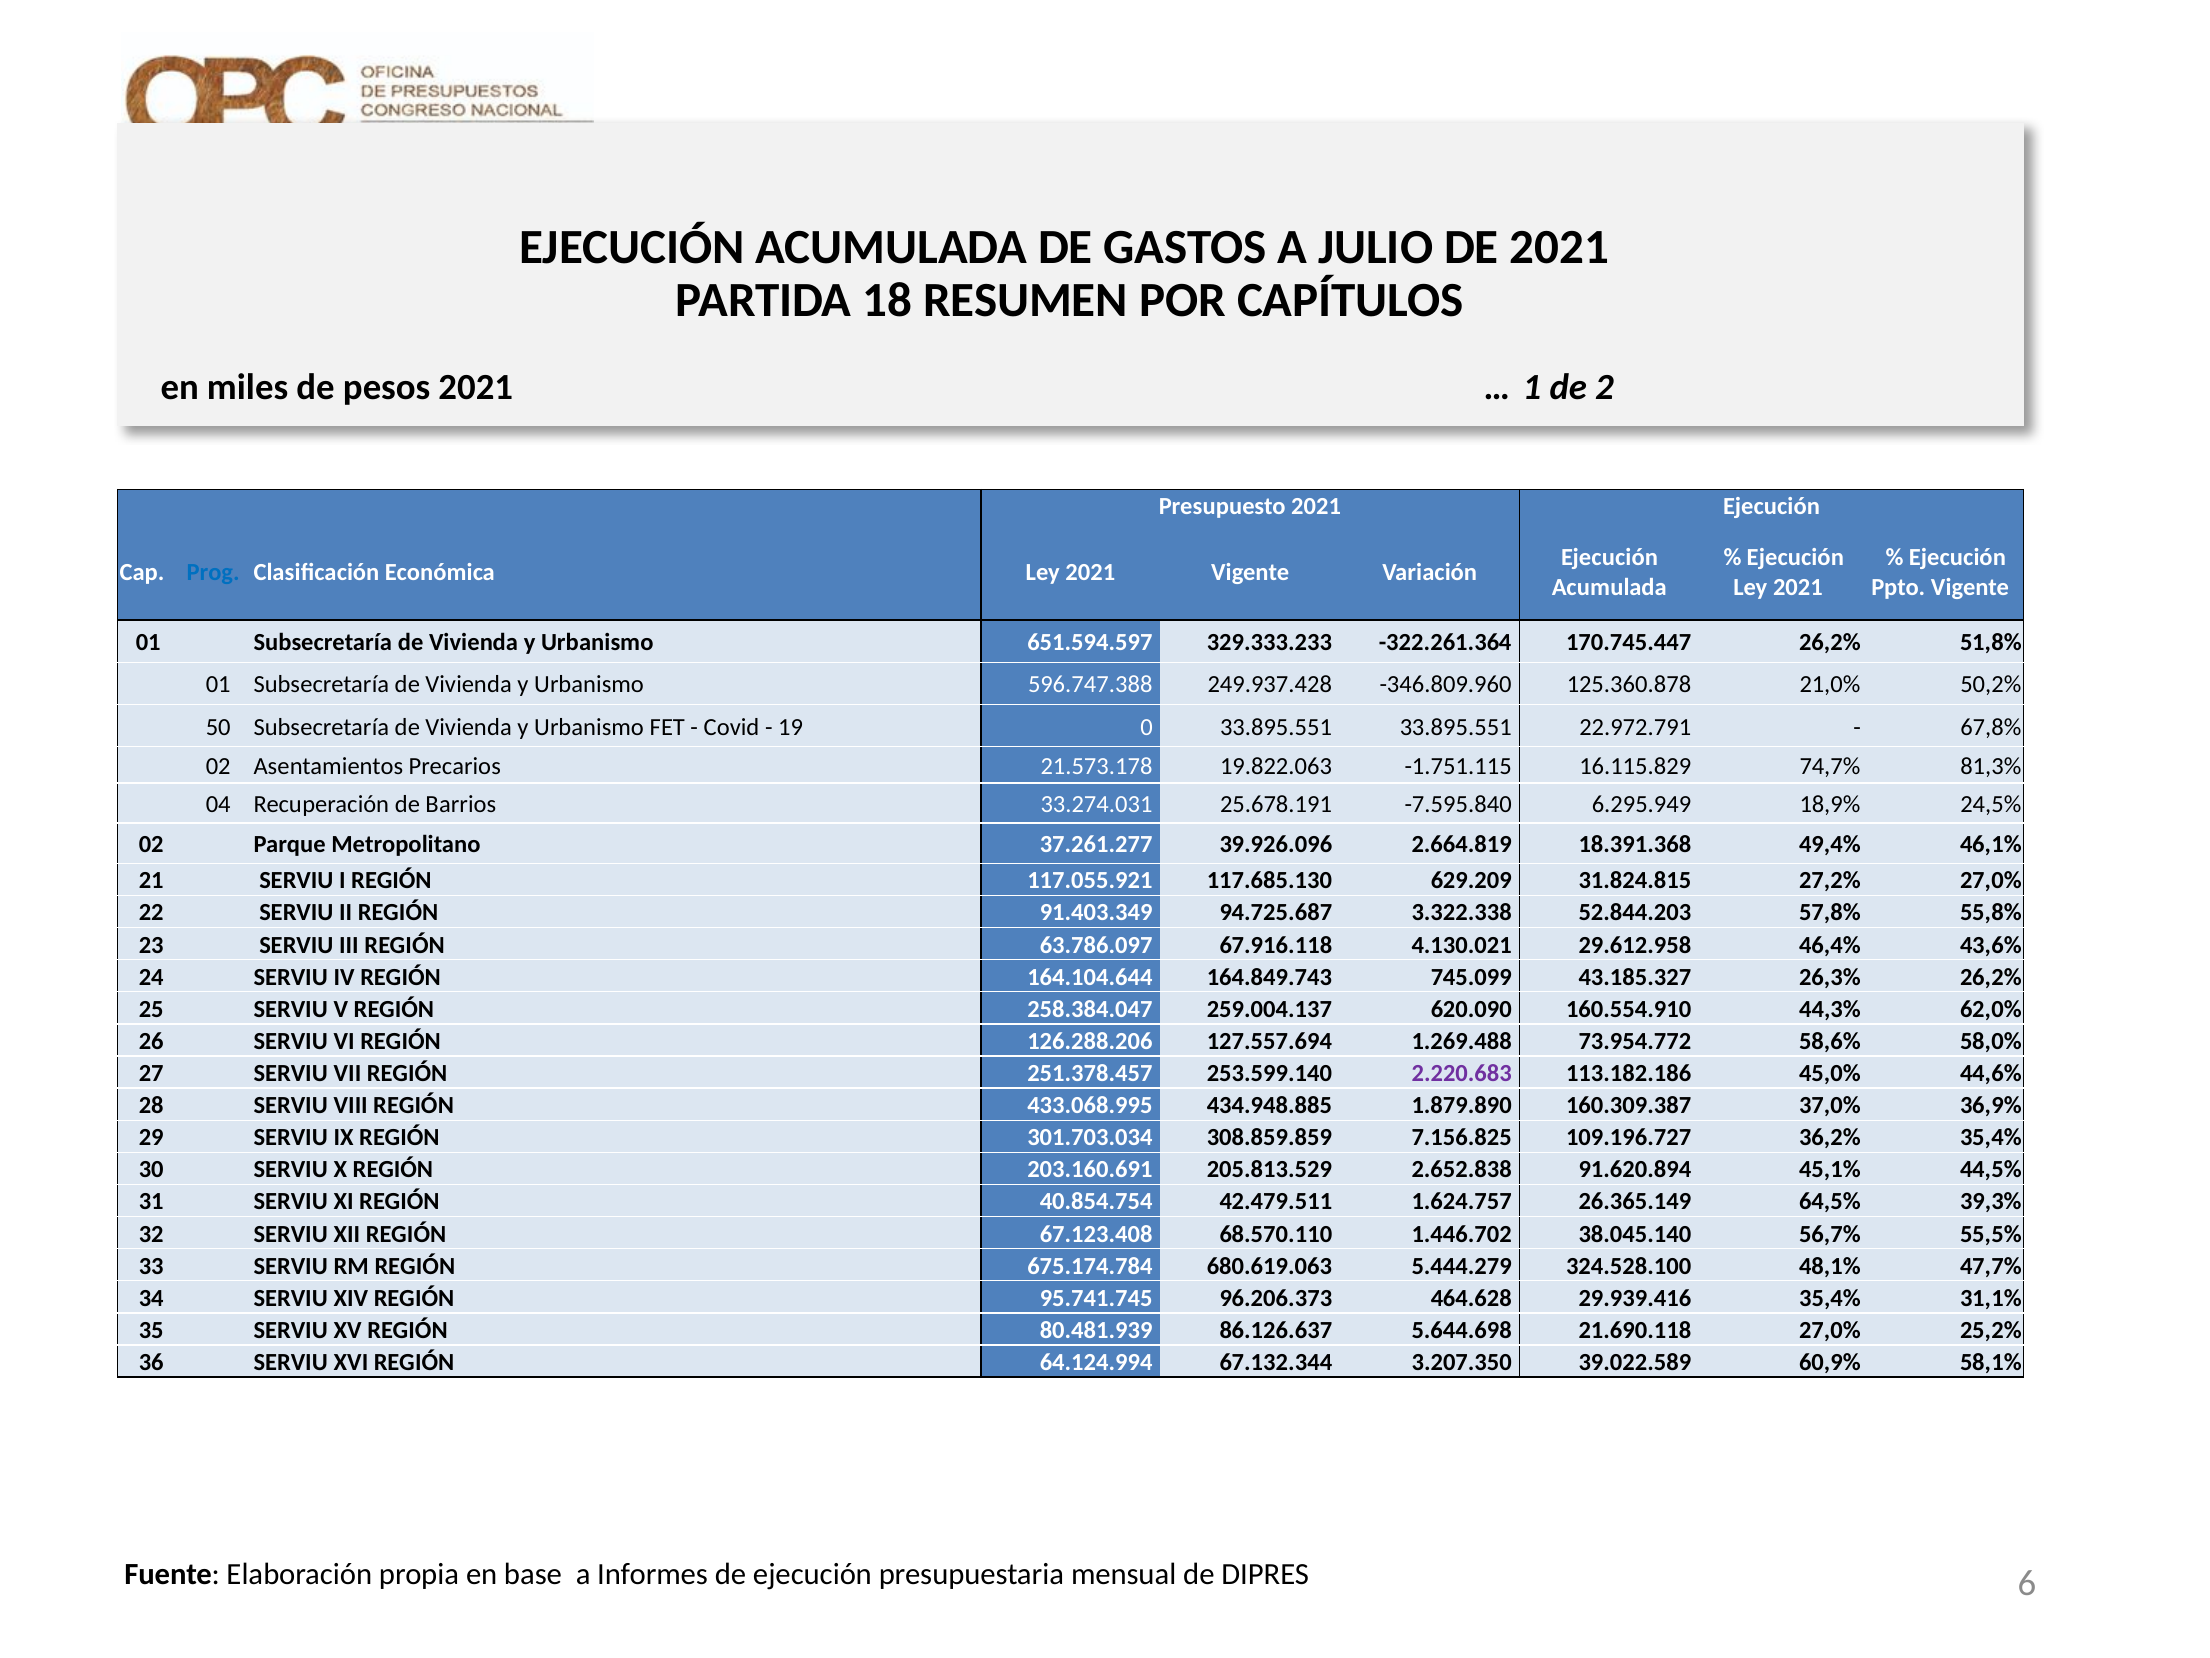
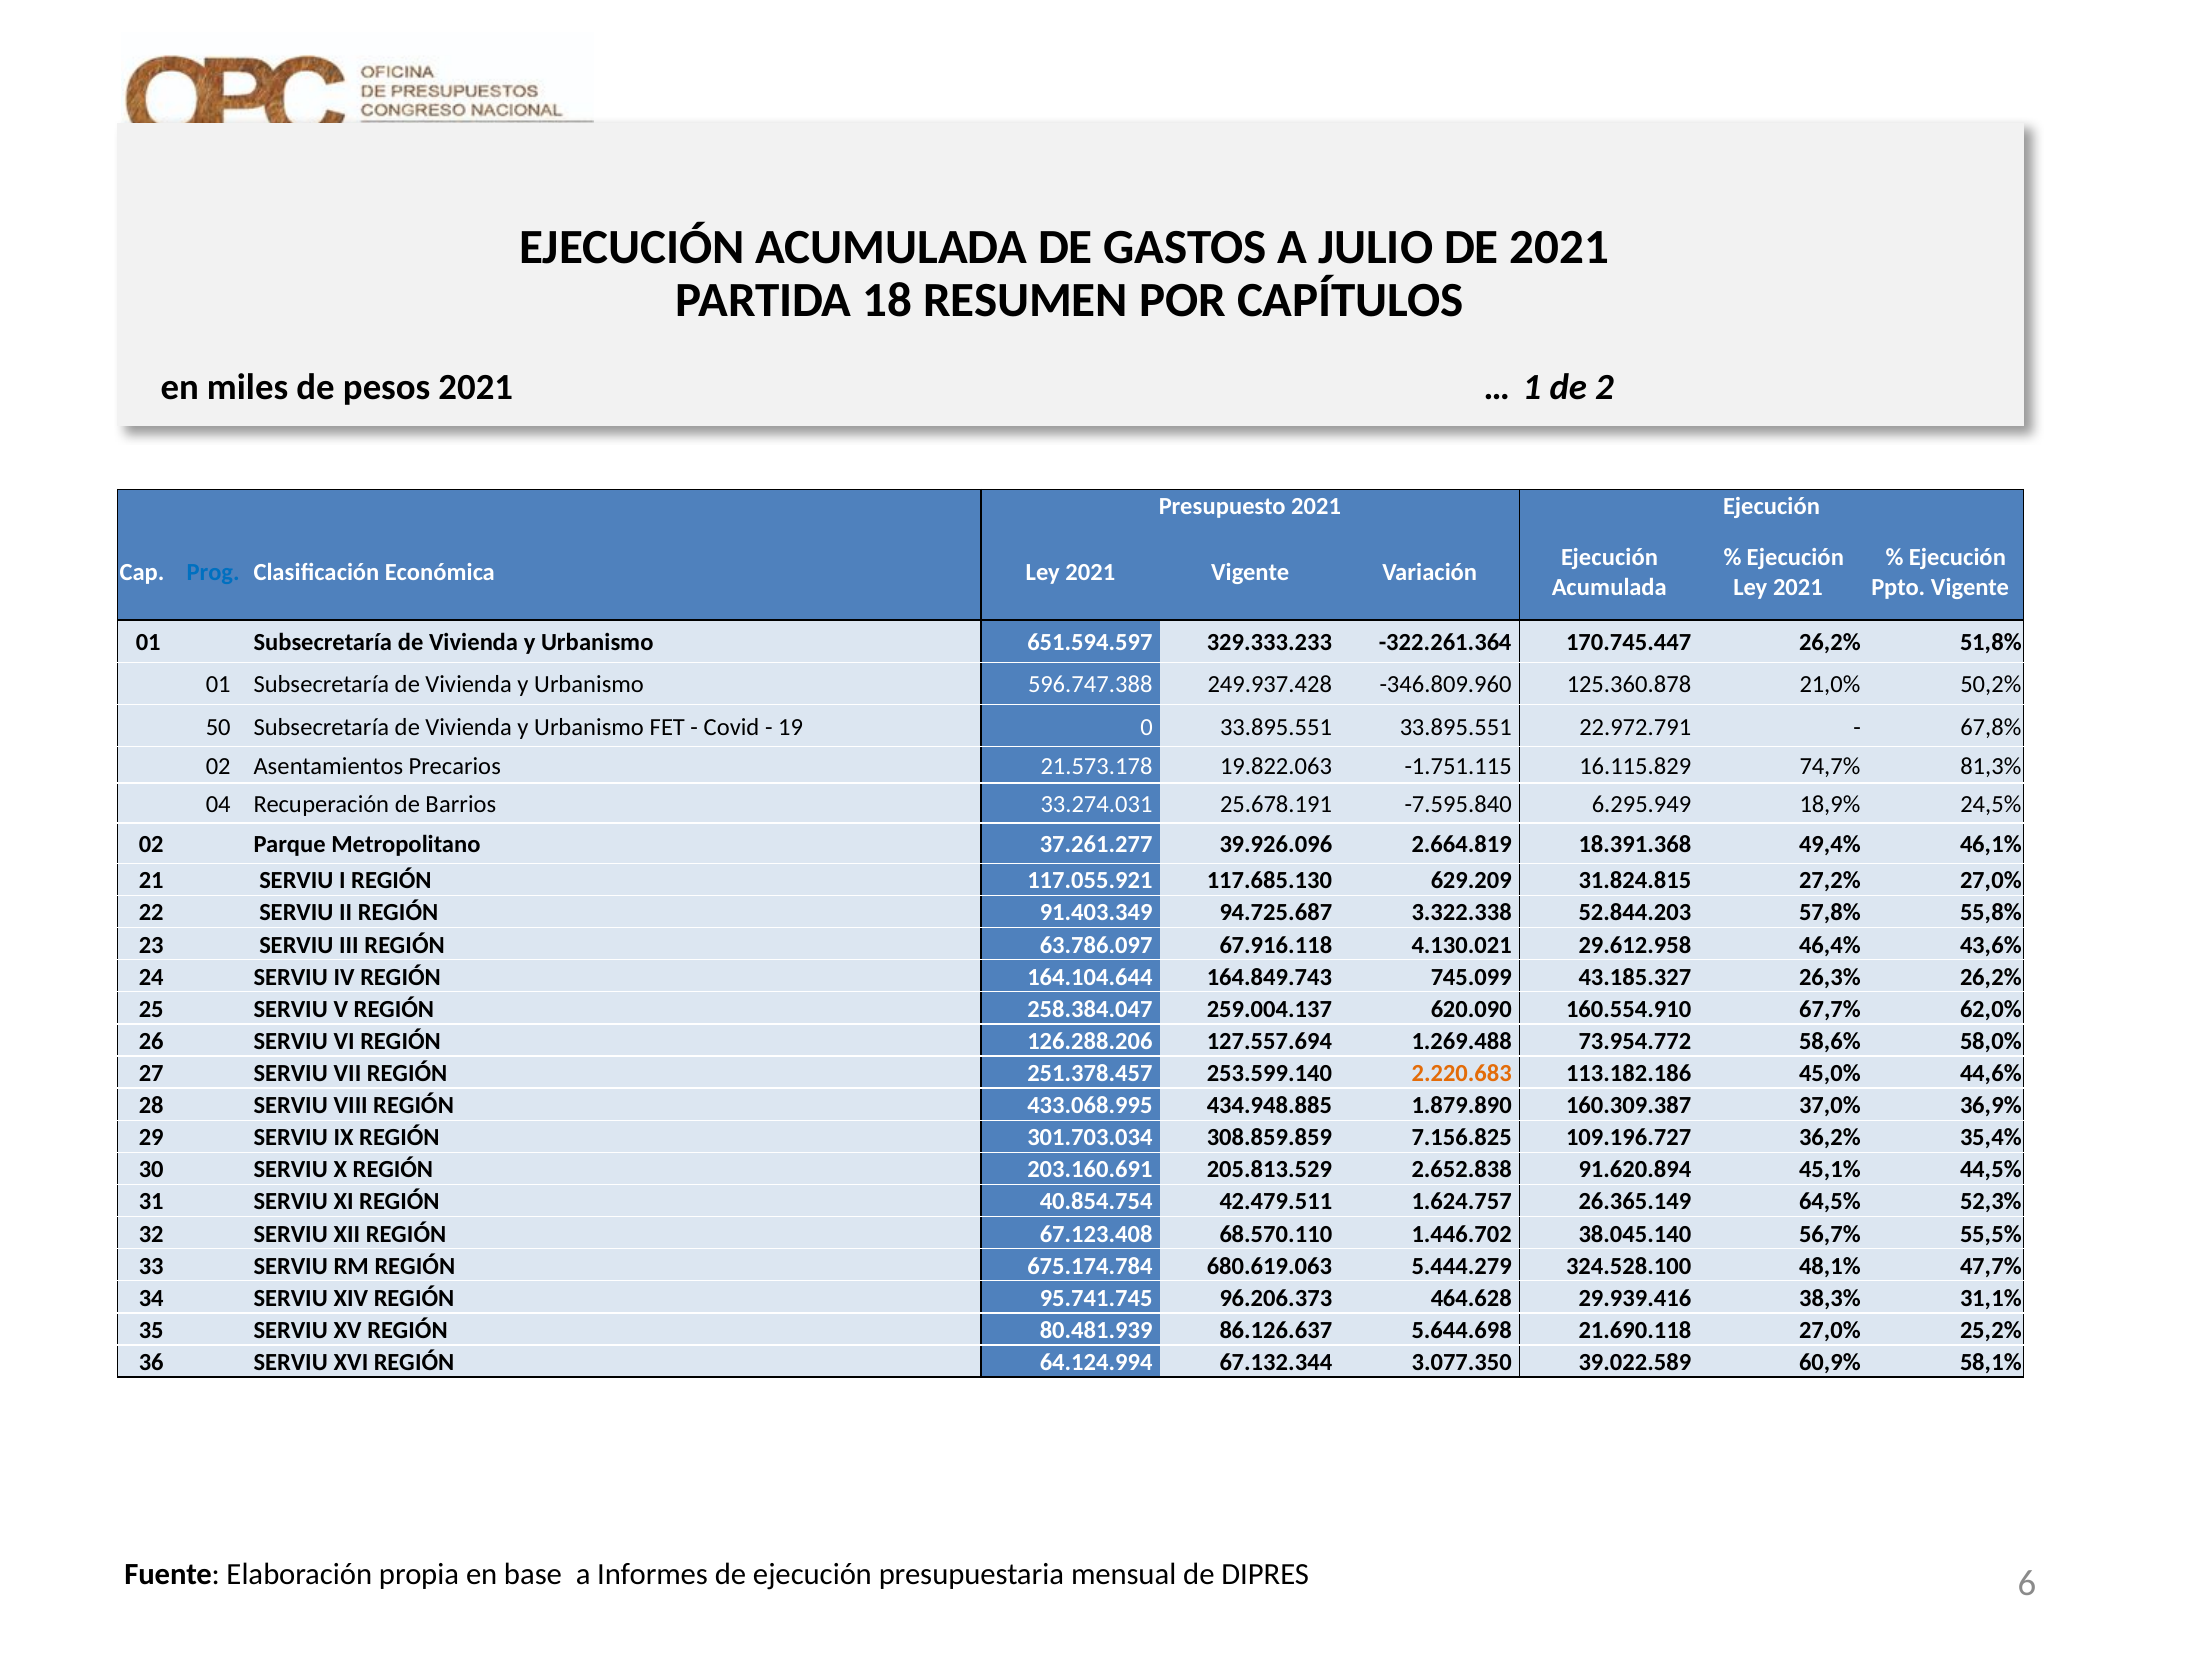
44,3%: 44,3% -> 67,7%
2.220.683 colour: purple -> orange
39,3%: 39,3% -> 52,3%
29.939.416 35,4%: 35,4% -> 38,3%
3.207.350: 3.207.350 -> 3.077.350
